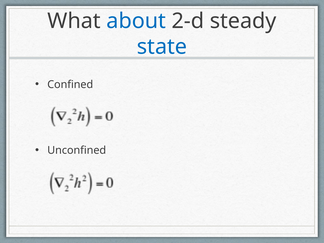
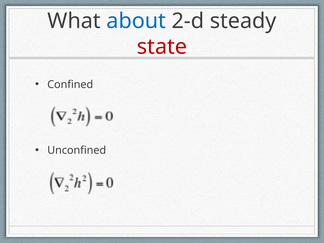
state colour: blue -> red
